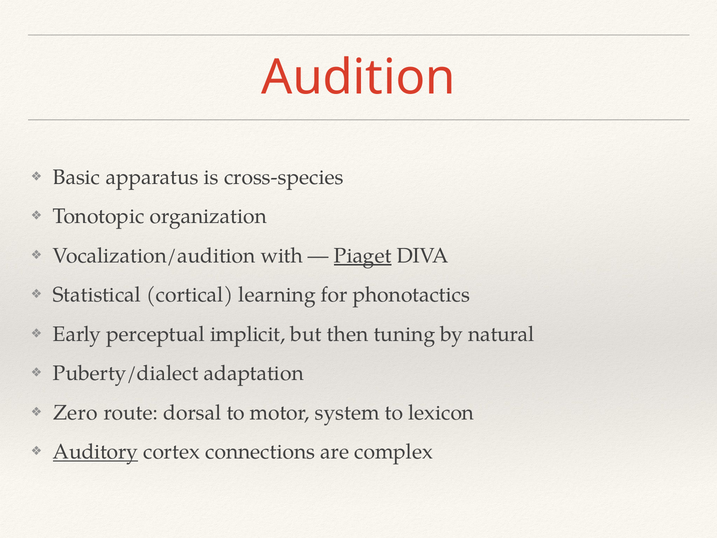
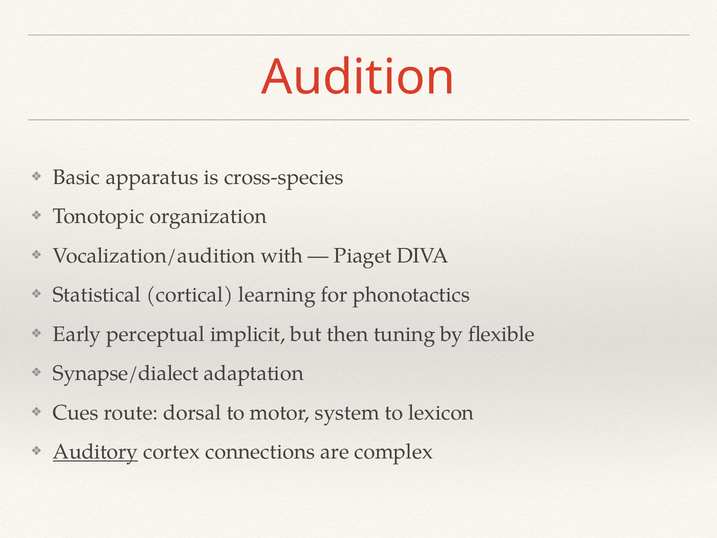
Piaget underline: present -> none
natural: natural -> flexible
Puberty/dialect: Puberty/dialect -> Synapse/dialect
Zero: Zero -> Cues
